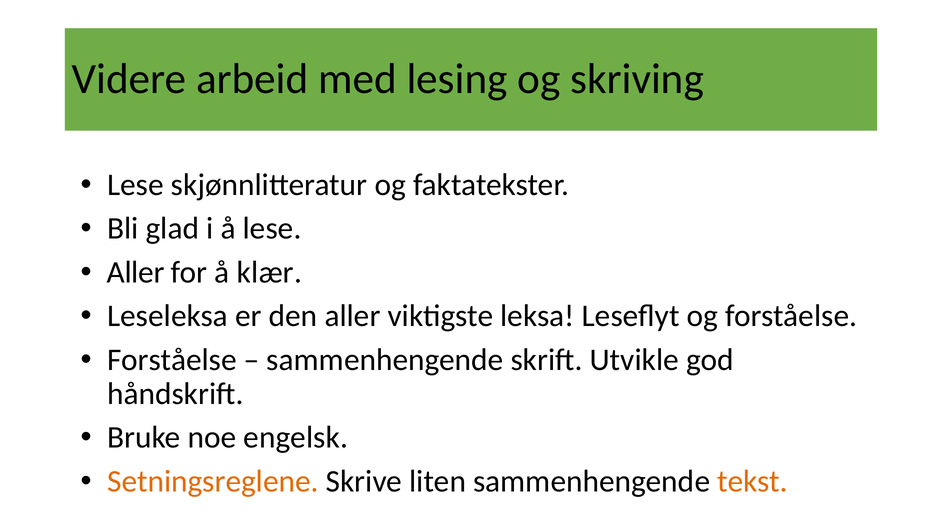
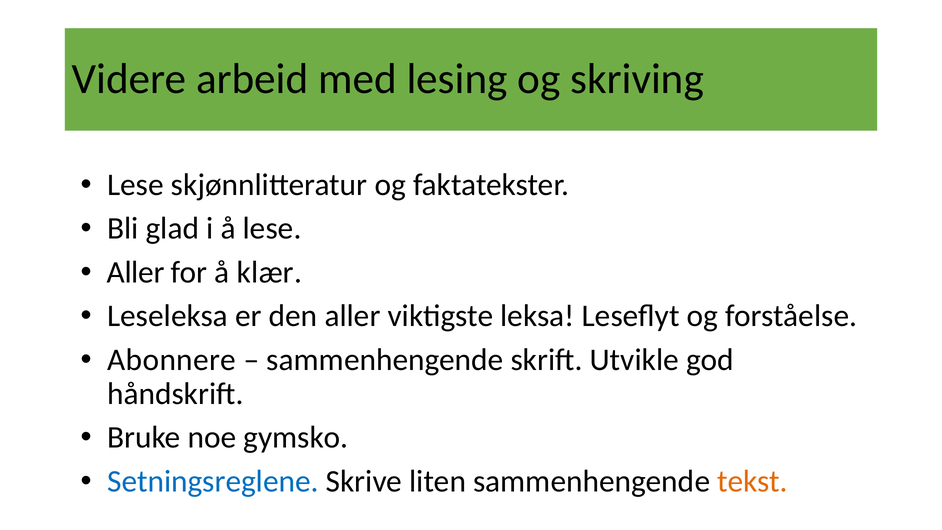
Forståelse at (172, 360): Forståelse -> Abonnere
engelsk: engelsk -> gymsko
Setningsreglene colour: orange -> blue
